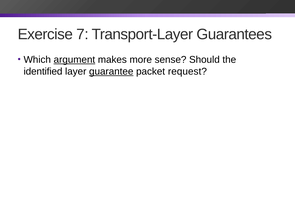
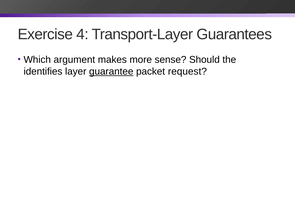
7: 7 -> 4
argument underline: present -> none
identified: identified -> identifies
